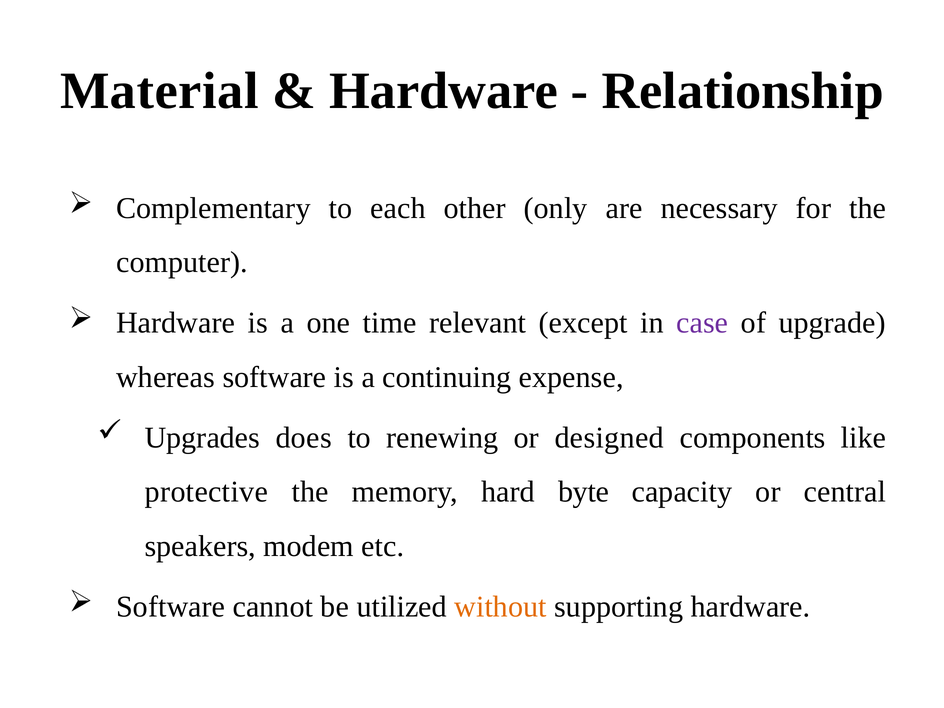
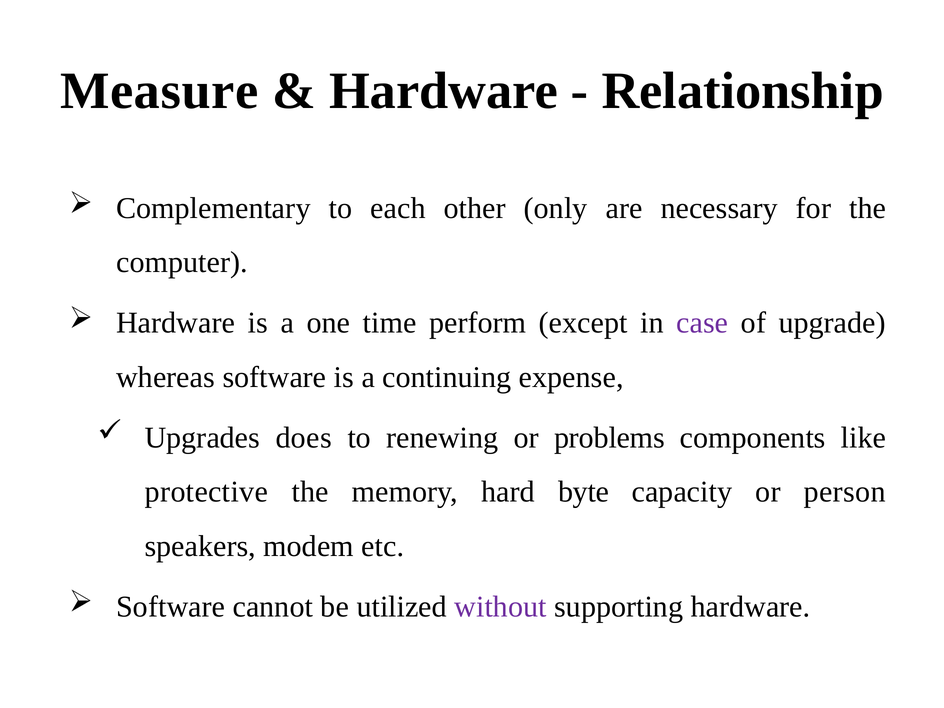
Material: Material -> Measure
relevant: relevant -> perform
designed: designed -> problems
central: central -> person
without colour: orange -> purple
